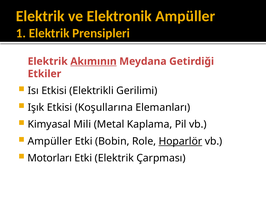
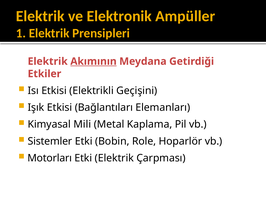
Gerilimi: Gerilimi -> Geçişini
Koşullarına: Koşullarına -> Bağlantıları
Ampüller at (50, 141): Ampüller -> Sistemler
Hoparlör underline: present -> none
